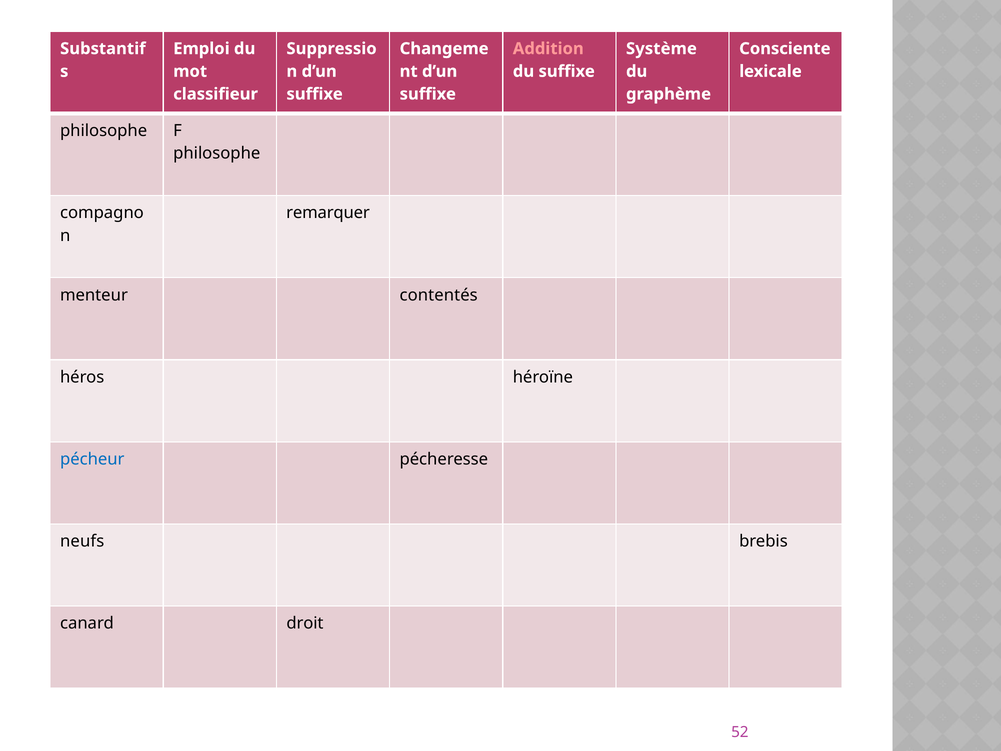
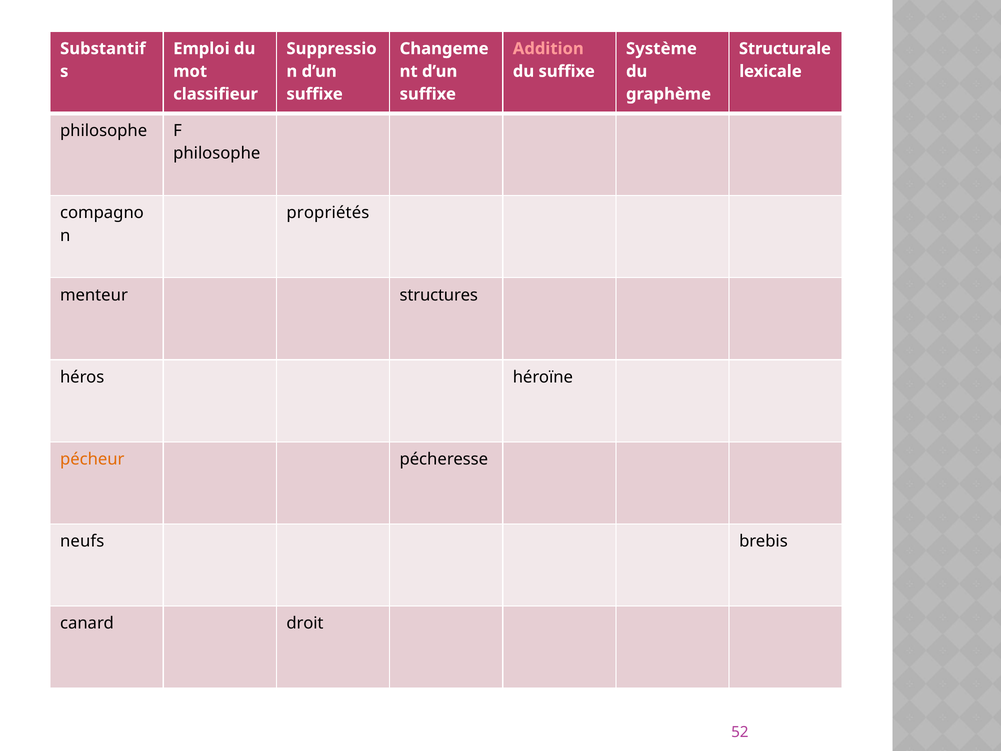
Consciente: Consciente -> Structurale
remarquer: remarquer -> propriétés
contentés: contentés -> structures
pécheur colour: blue -> orange
